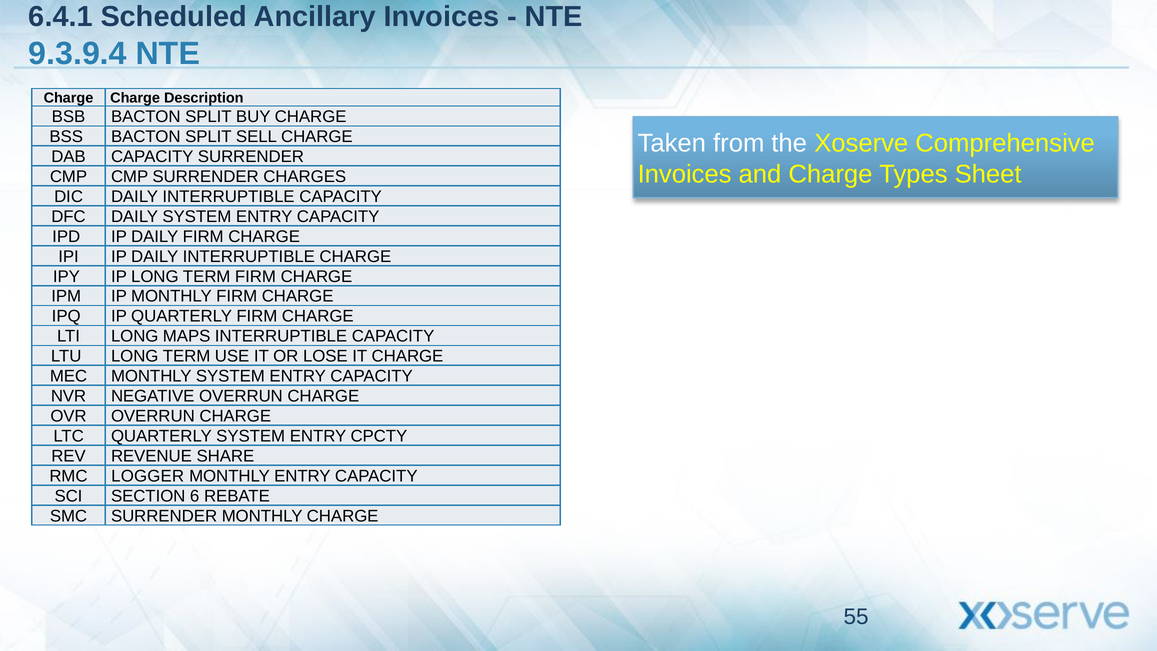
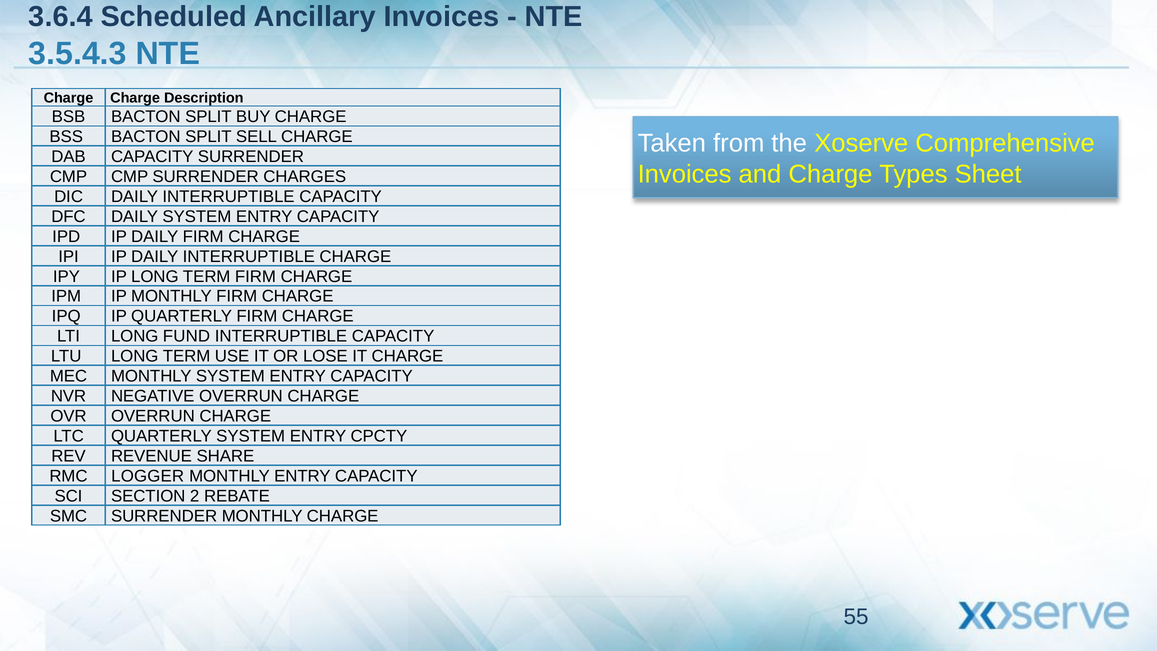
6.4.1: 6.4.1 -> 3.6.4
9.3.9.4: 9.3.9.4 -> 3.5.4.3
MAPS: MAPS -> FUND
6: 6 -> 2
